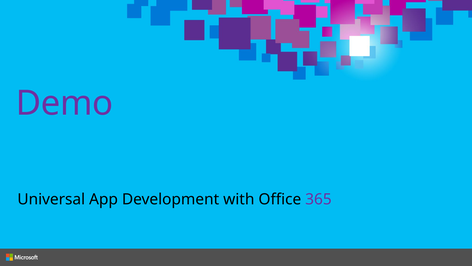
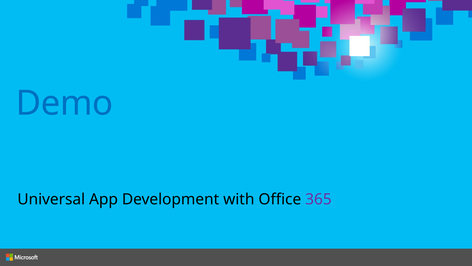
Demo colour: purple -> blue
